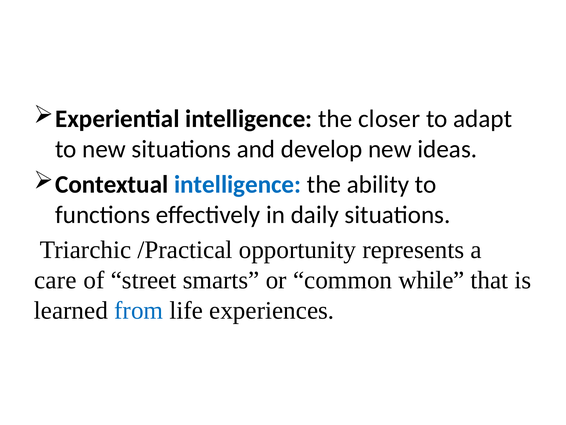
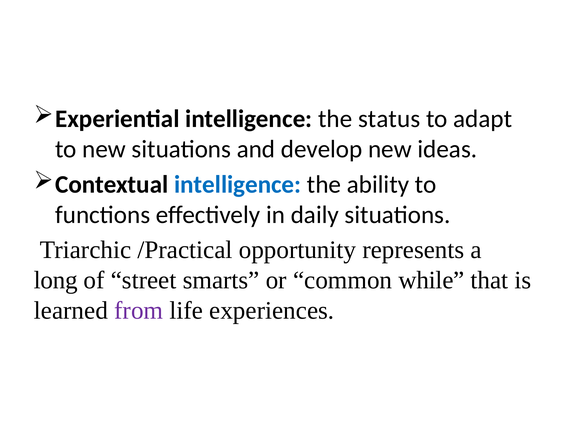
closer: closer -> status
care: care -> long
from colour: blue -> purple
